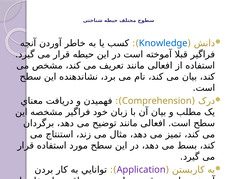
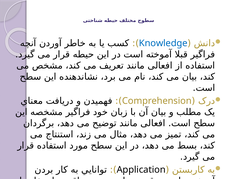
Application colour: purple -> black
